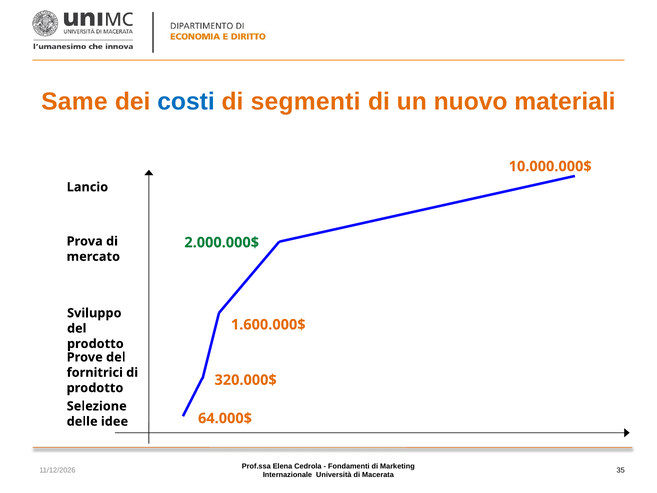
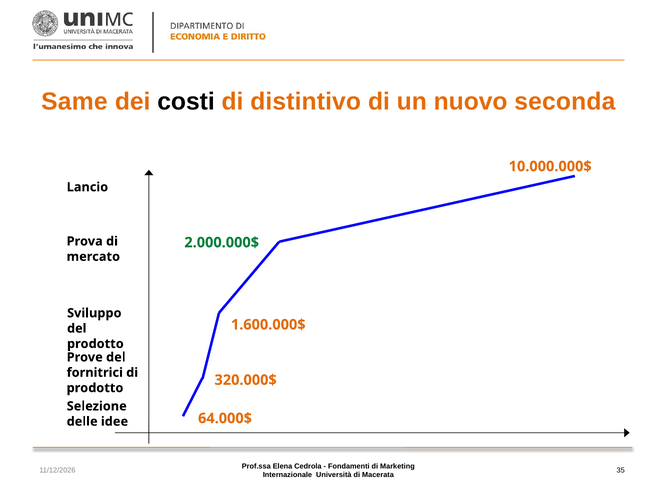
costi colour: blue -> black
segmenti: segmenti -> distintivo
materiali: materiali -> seconda
